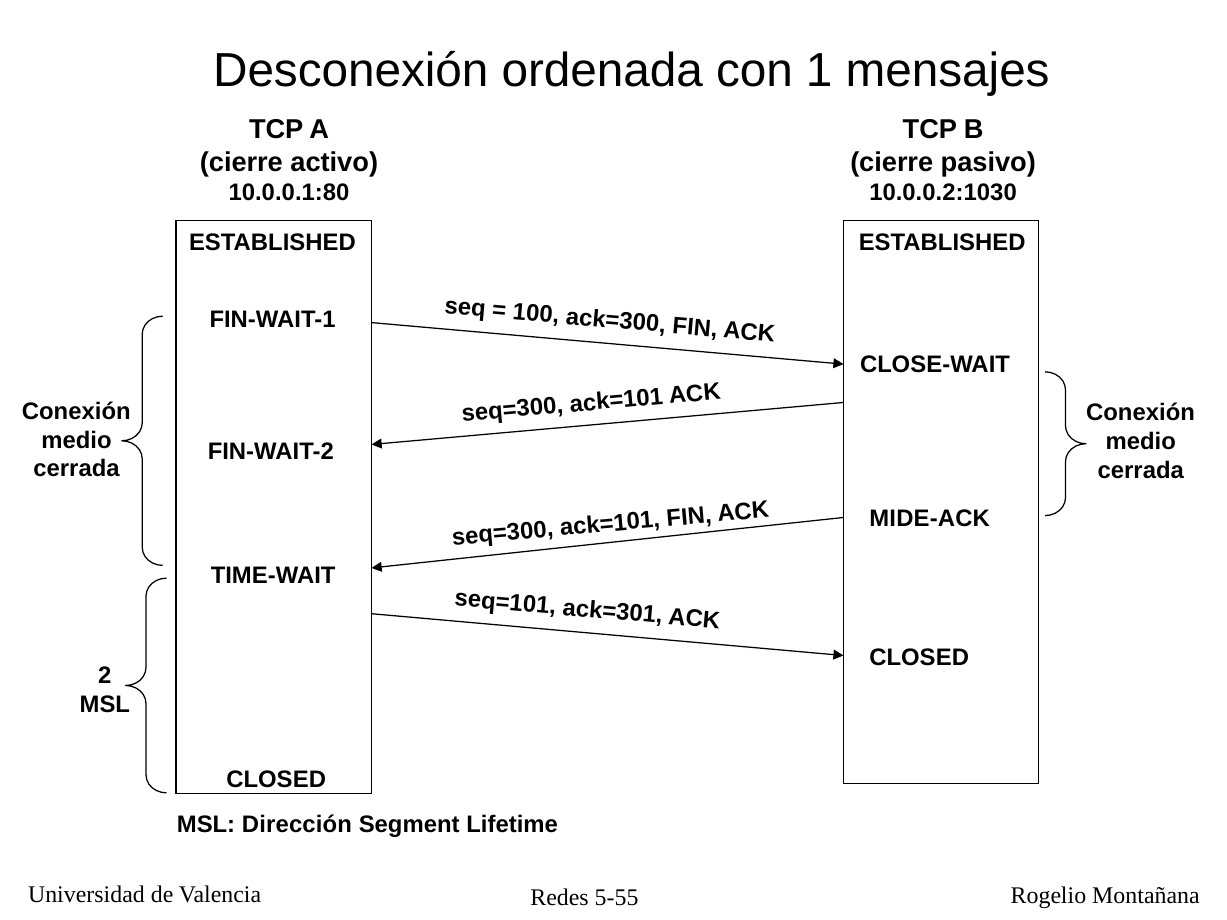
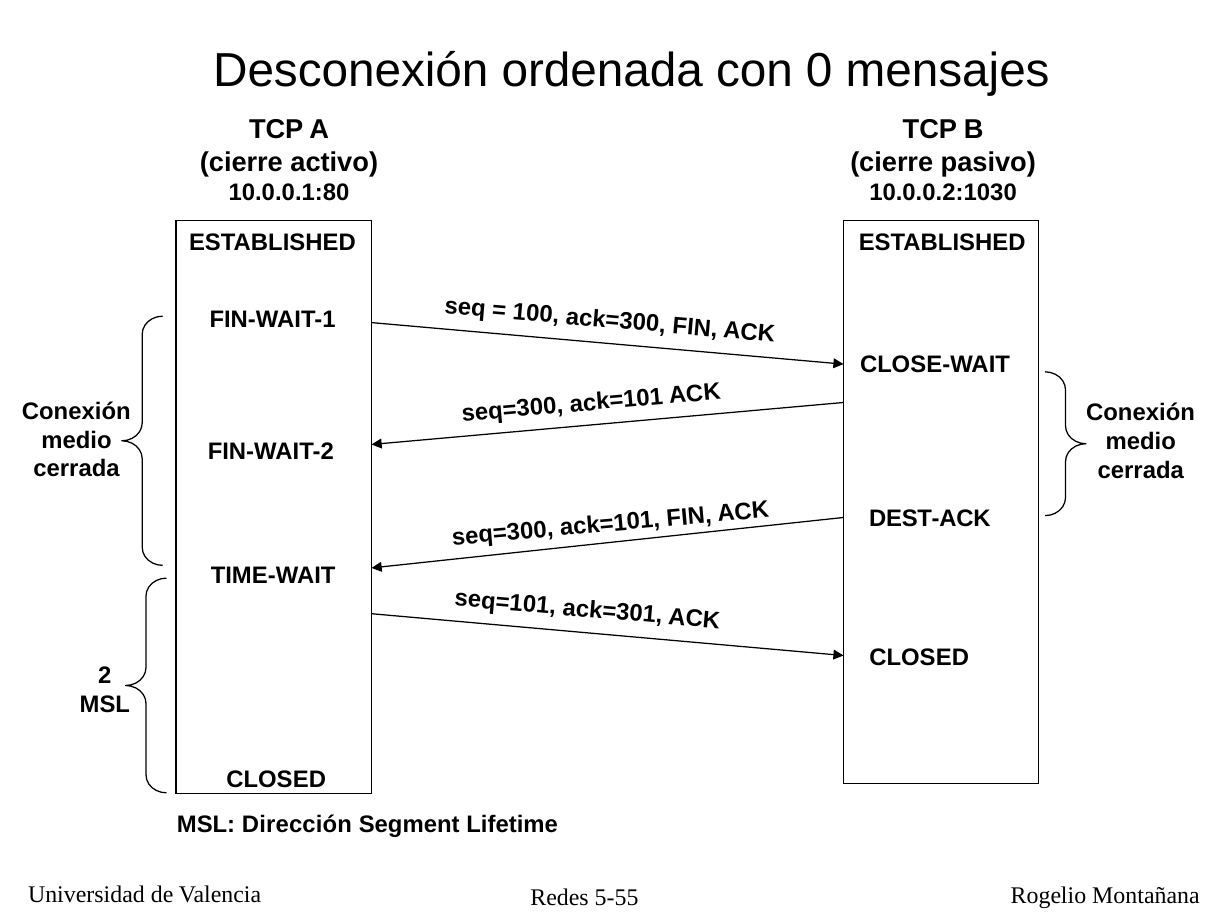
1: 1 -> 0
MIDE-ACK: MIDE-ACK -> DEST-ACK
